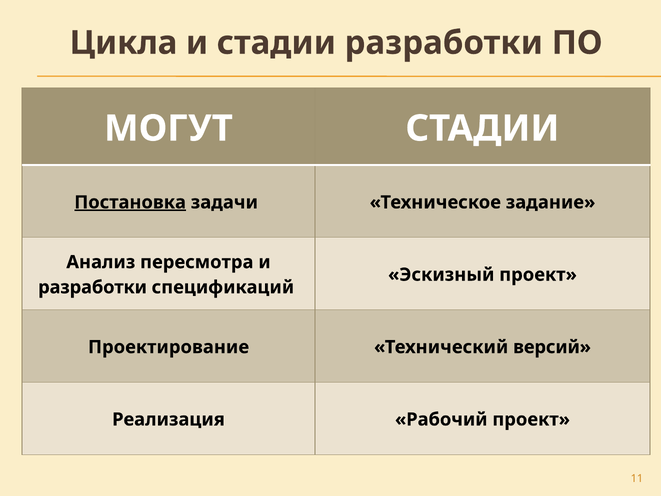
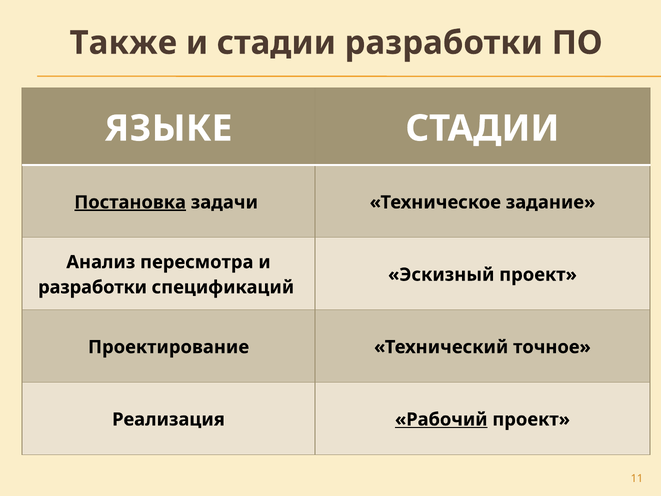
Цикла: Цикла -> Также
МОГУТ: МОГУТ -> ЯЗЫКЕ
версий: версий -> точное
Рабочий underline: none -> present
